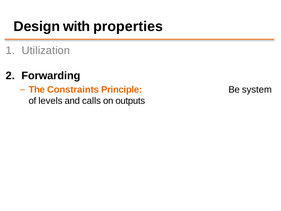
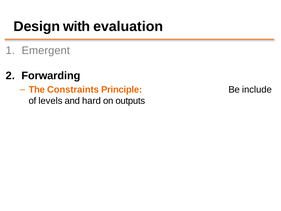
properties: properties -> evaluation
Utilization: Utilization -> Emergent
system: system -> include
calls: calls -> hard
